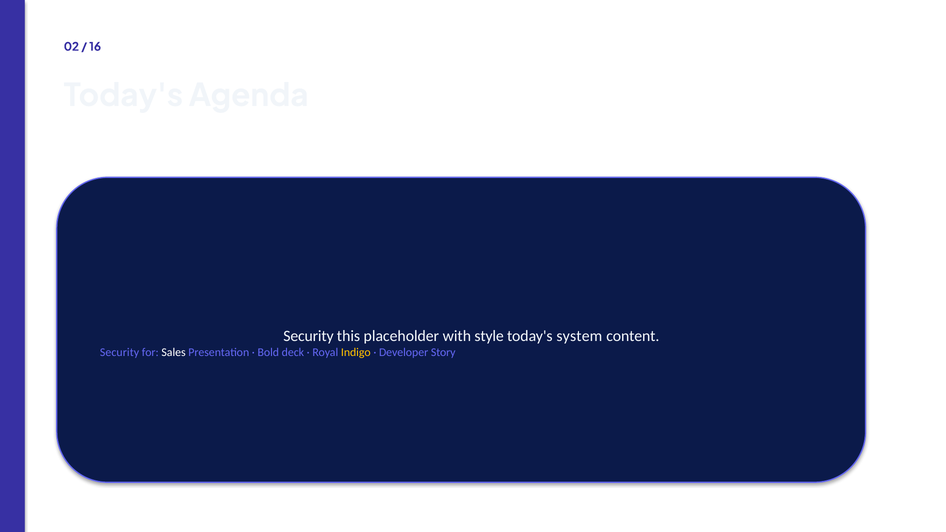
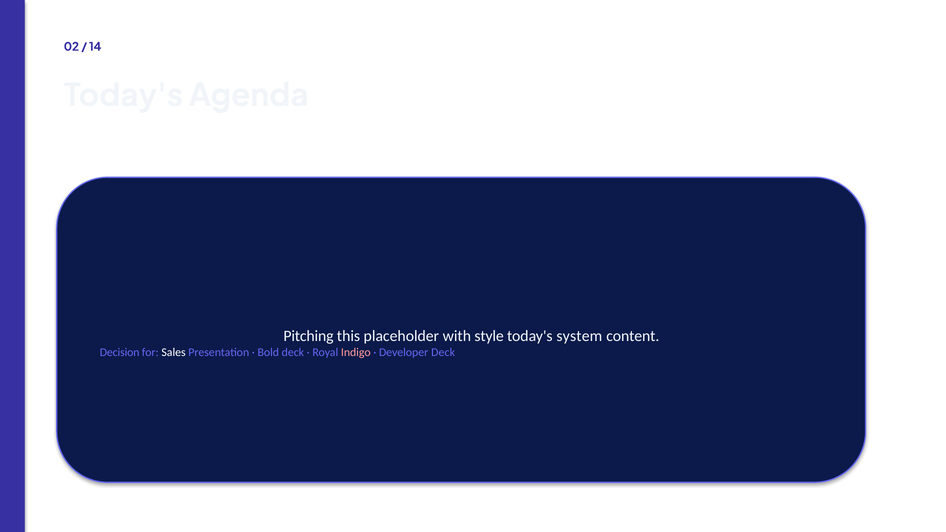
16: 16 -> 14
Security at (308, 336): Security -> Pitching
Security at (120, 353): Security -> Decision
Indigo colour: yellow -> pink
Developer Story: Story -> Deck
